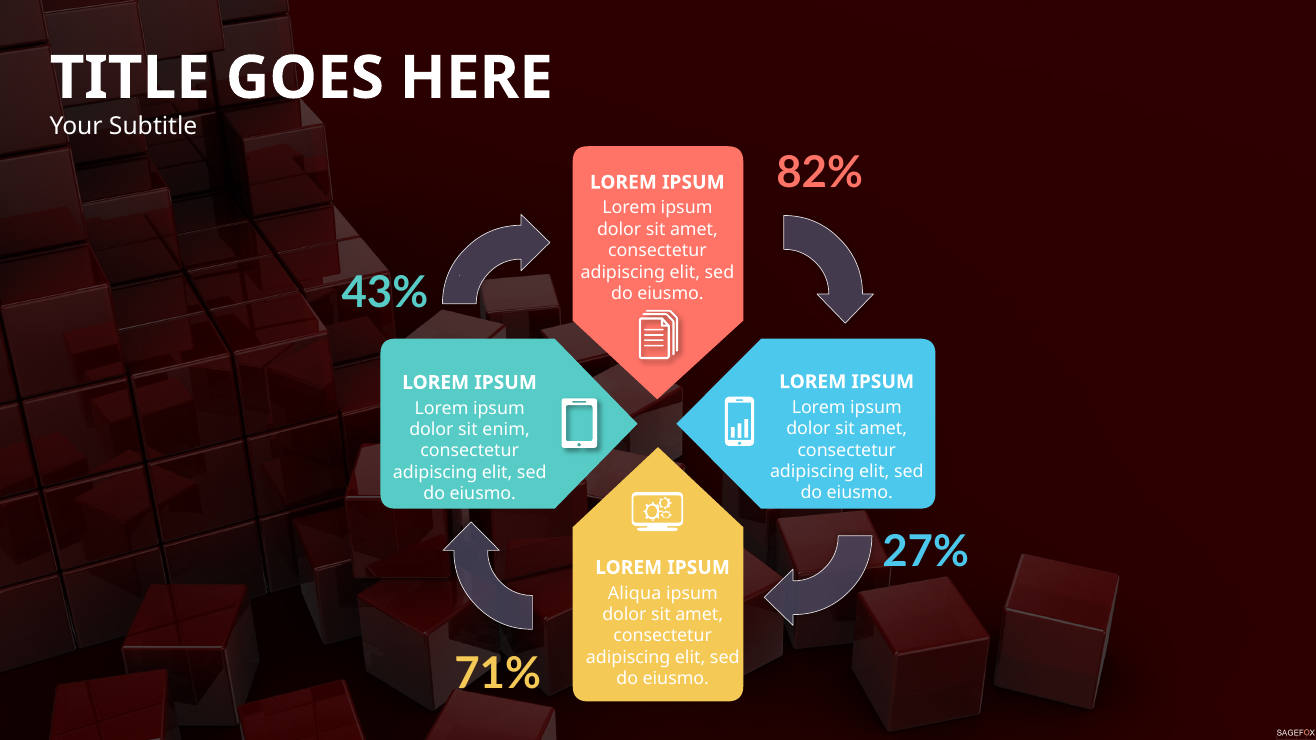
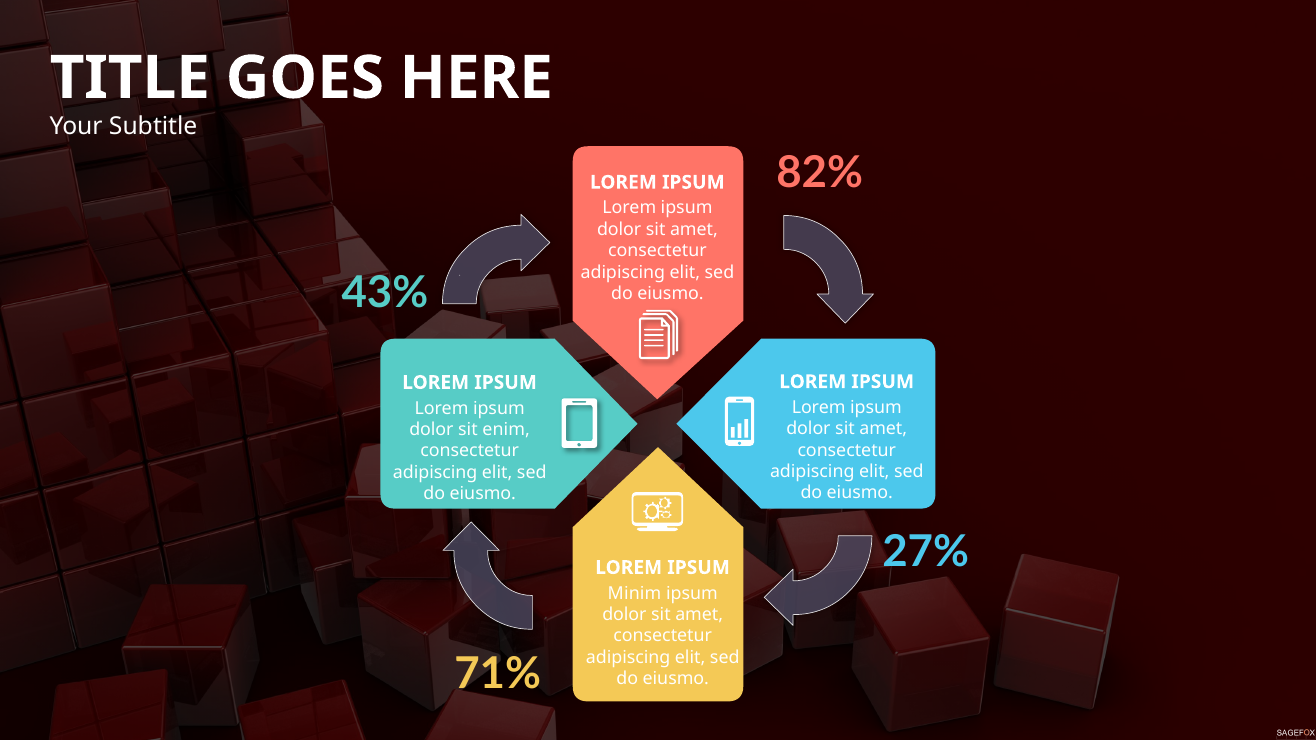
Aliqua: Aliqua -> Minim
